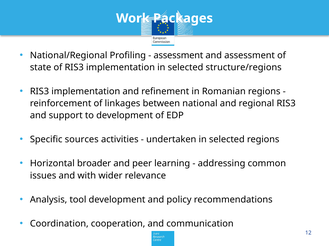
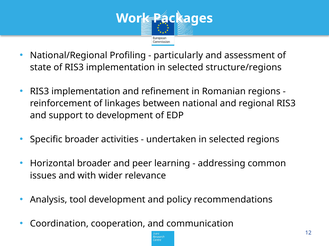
assessment at (178, 55): assessment -> particularly
Specific sources: sources -> broader
